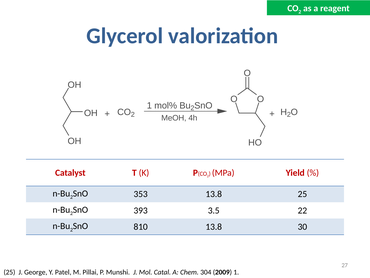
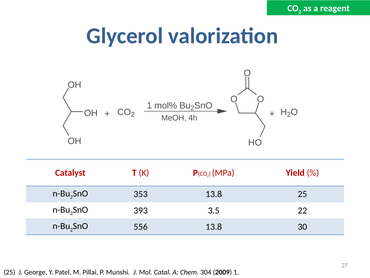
810: 810 -> 556
